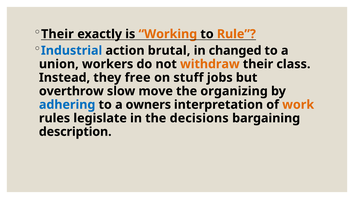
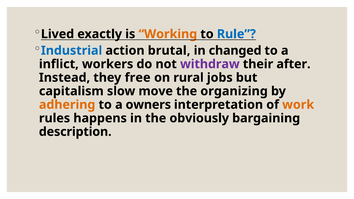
Their at (57, 34): Their -> Lived
Rule colour: orange -> blue
union: union -> inflict
withdraw colour: orange -> purple
class: class -> after
stuff: stuff -> rural
overthrow: overthrow -> capitalism
adhering colour: blue -> orange
legislate: legislate -> happens
decisions: decisions -> obviously
